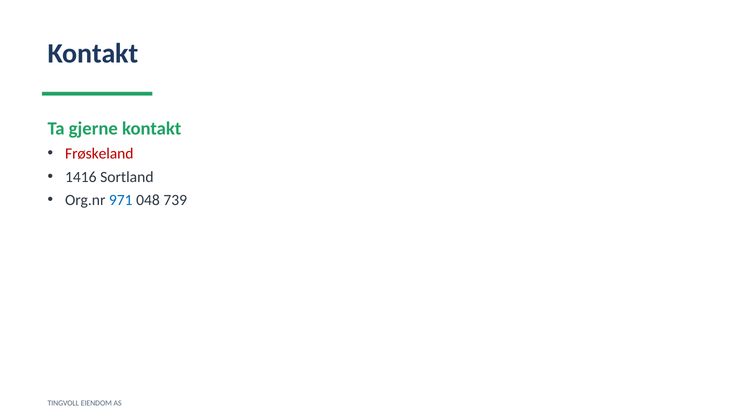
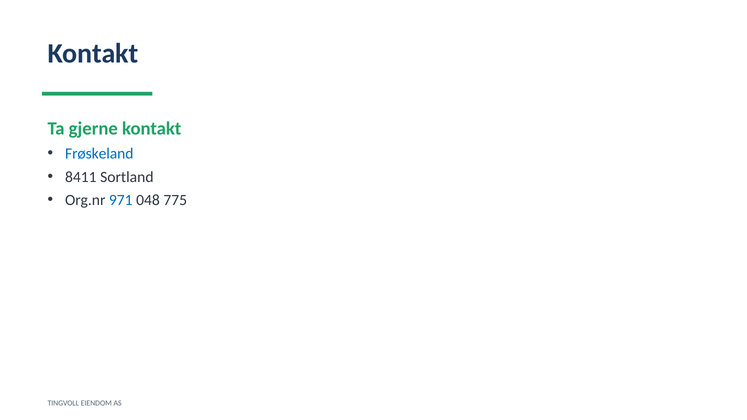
Frøskeland colour: red -> blue
1416: 1416 -> 8411
739: 739 -> 775
